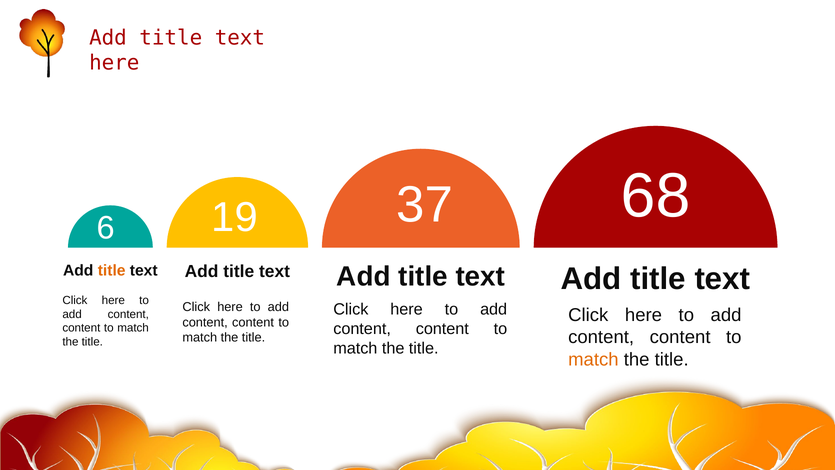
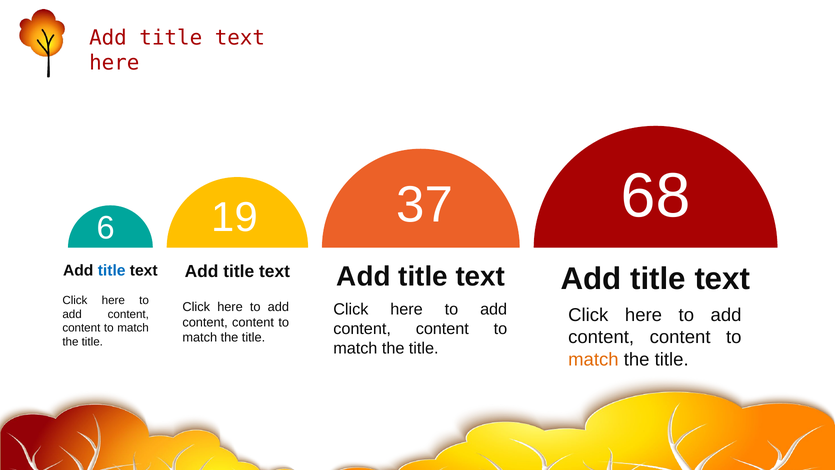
title at (112, 270) colour: orange -> blue
